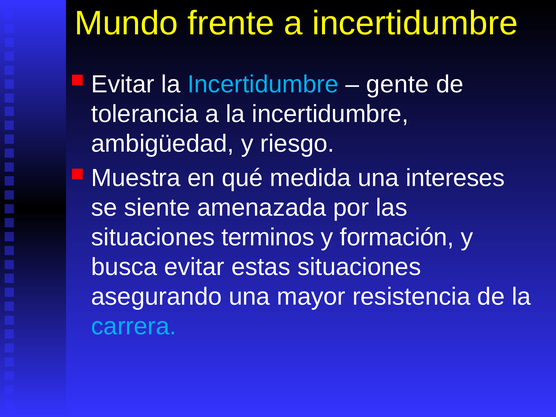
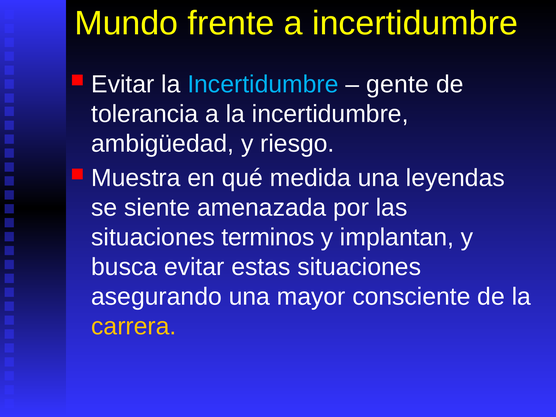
intereses: intereses -> leyendas
formación: formación -> implantan
resistencia: resistencia -> consciente
carrera colour: light blue -> yellow
